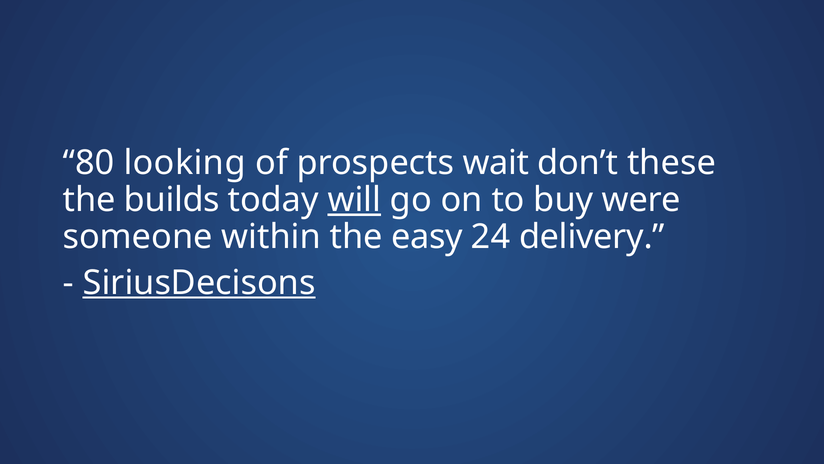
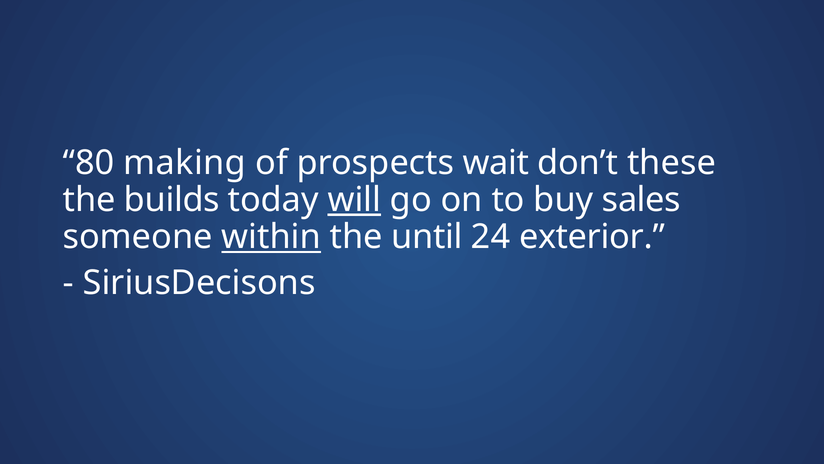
looking: looking -> making
were: were -> sales
within underline: none -> present
easy: easy -> until
delivery: delivery -> exterior
SiriusDecisons underline: present -> none
